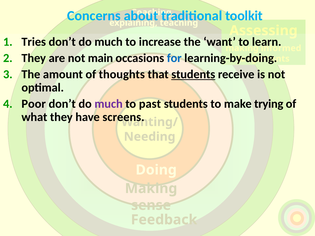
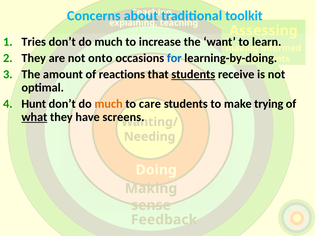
main: main -> onto
thoughts: thoughts -> reactions
Poor: Poor -> Hunt
much at (109, 104) colour: purple -> orange
past: past -> care
what underline: none -> present
